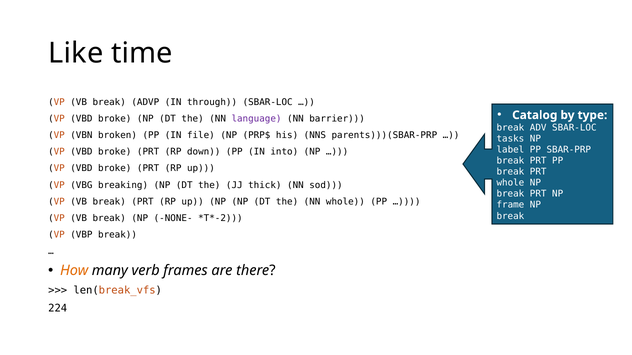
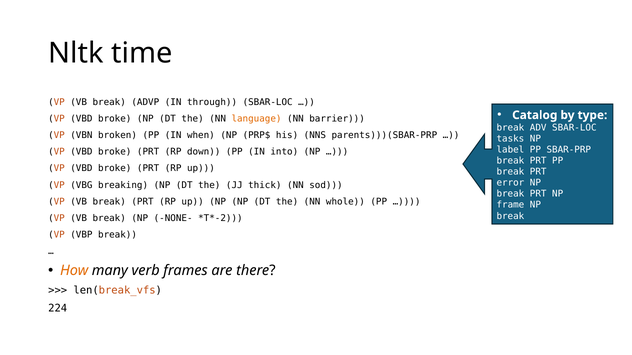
Like: Like -> Nltk
language colour: purple -> orange
file: file -> when
whole at (510, 183): whole -> error
